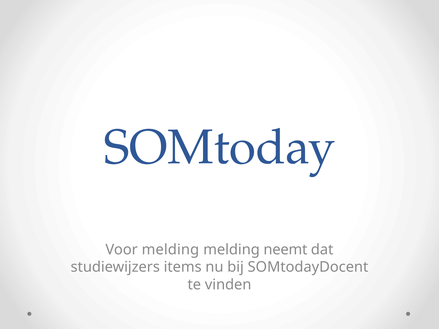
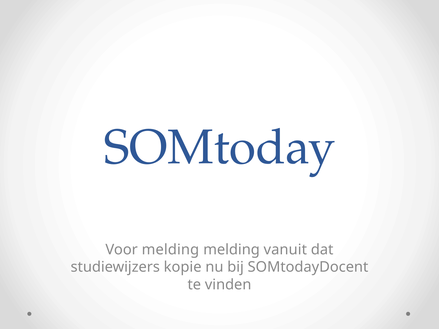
neemt: neemt -> vanuit
items: items -> kopie
